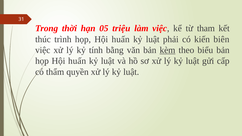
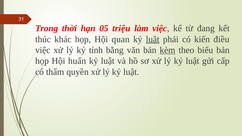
tham: tham -> đang
trình: trình -> khác
huấn at (121, 39): huấn -> quan
luật at (153, 39) underline: none -> present
biên: biên -> điều
